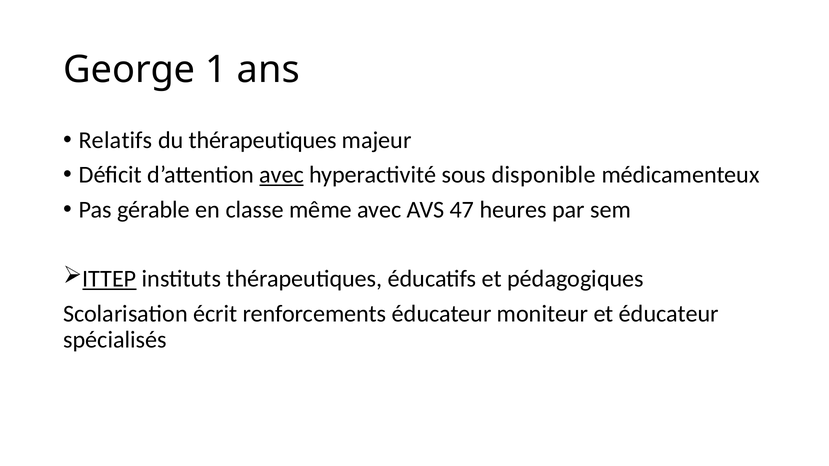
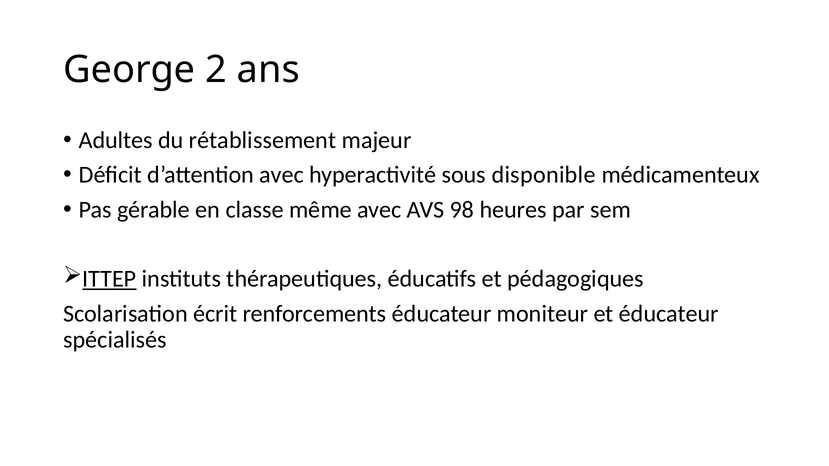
1: 1 -> 2
Relatifs: Relatifs -> Adultes
du thérapeutiques: thérapeutiques -> rétablissement
avec at (282, 175) underline: present -> none
47: 47 -> 98
